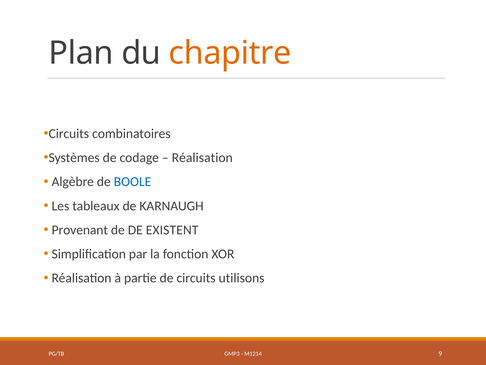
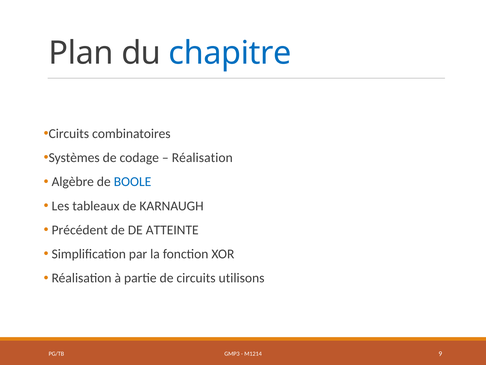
chapitre colour: orange -> blue
Provenant: Provenant -> Précédent
EXISTENT: EXISTENT -> ATTEINTE
